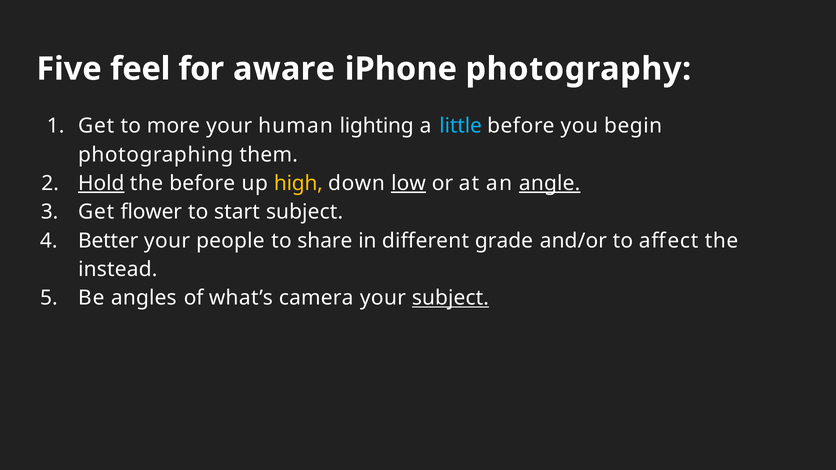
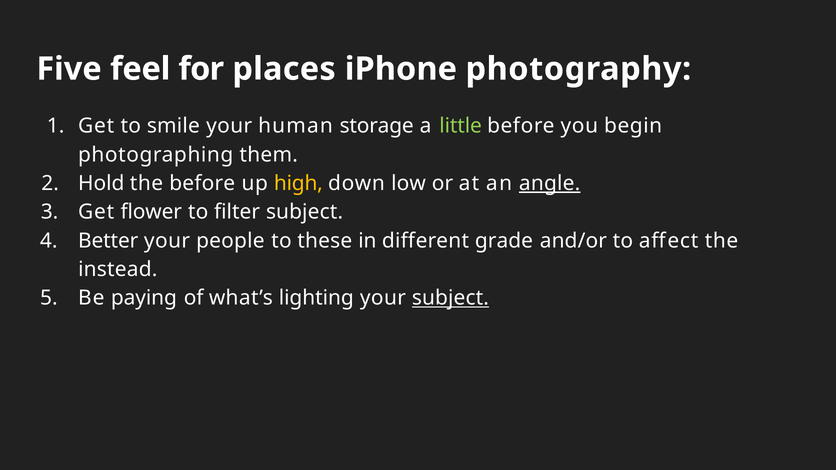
aware: aware -> places
more: more -> smile
lighting: lighting -> storage
little colour: light blue -> light green
Hold underline: present -> none
low underline: present -> none
start: start -> filter
share: share -> these
angles: angles -> paying
camera: camera -> lighting
